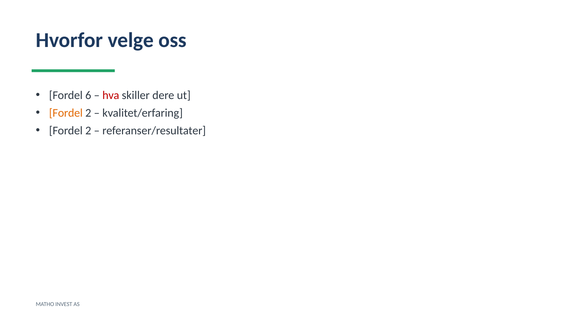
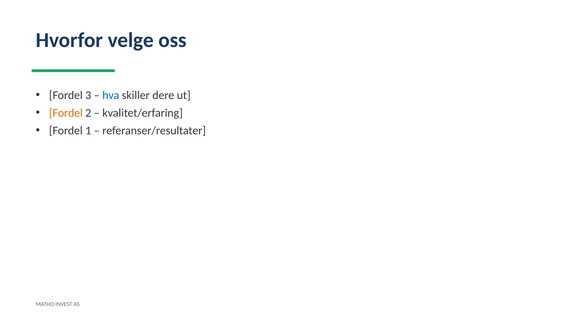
6: 6 -> 3
hva colour: red -> blue
2 at (88, 131): 2 -> 1
